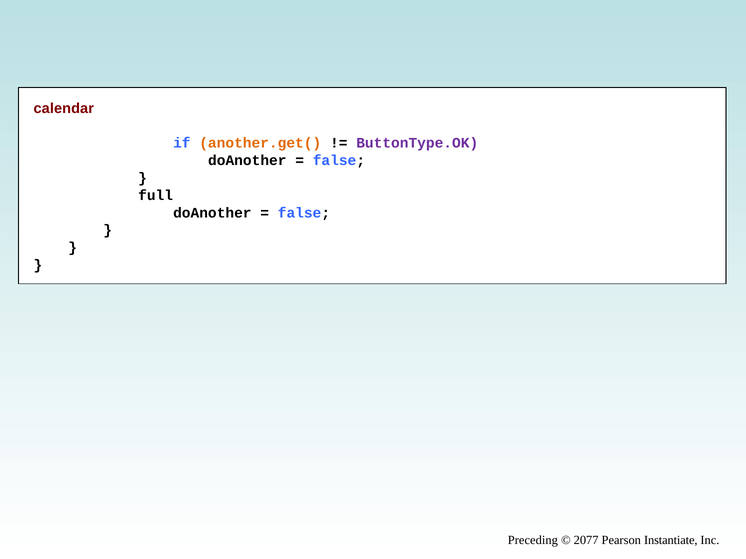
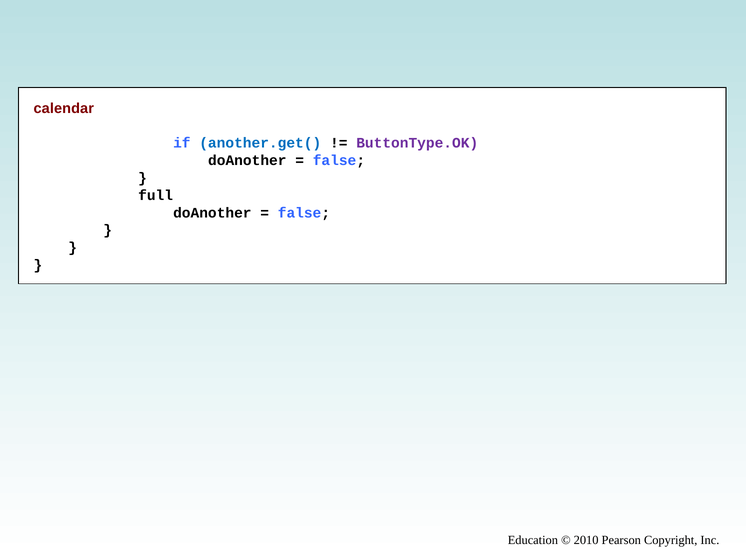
another.get( colour: orange -> blue
Preceding: Preceding -> Education
2077: 2077 -> 2010
Instantiate: Instantiate -> Copyright
